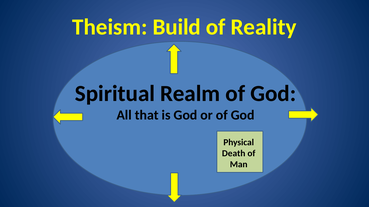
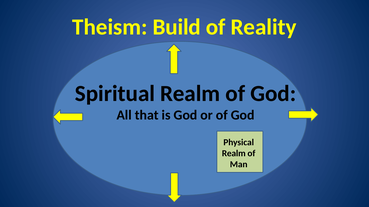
Death at (234, 154): Death -> Realm
